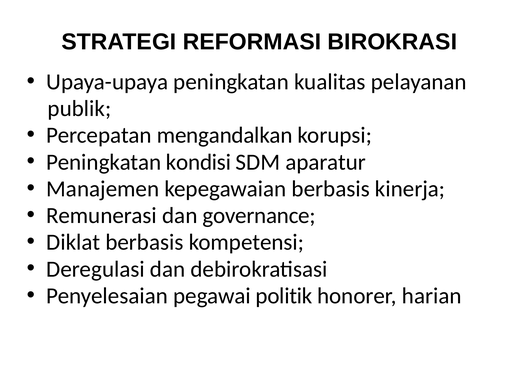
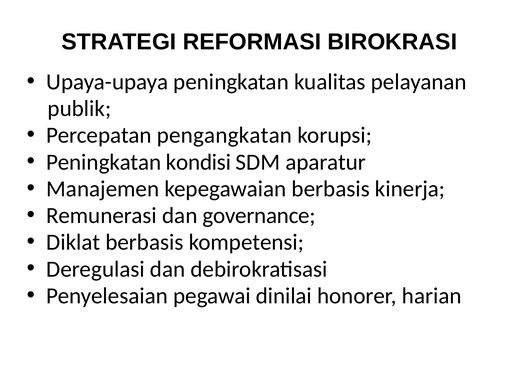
mengandalkan: mengandalkan -> pengangkatan
politik: politik -> dinilai
